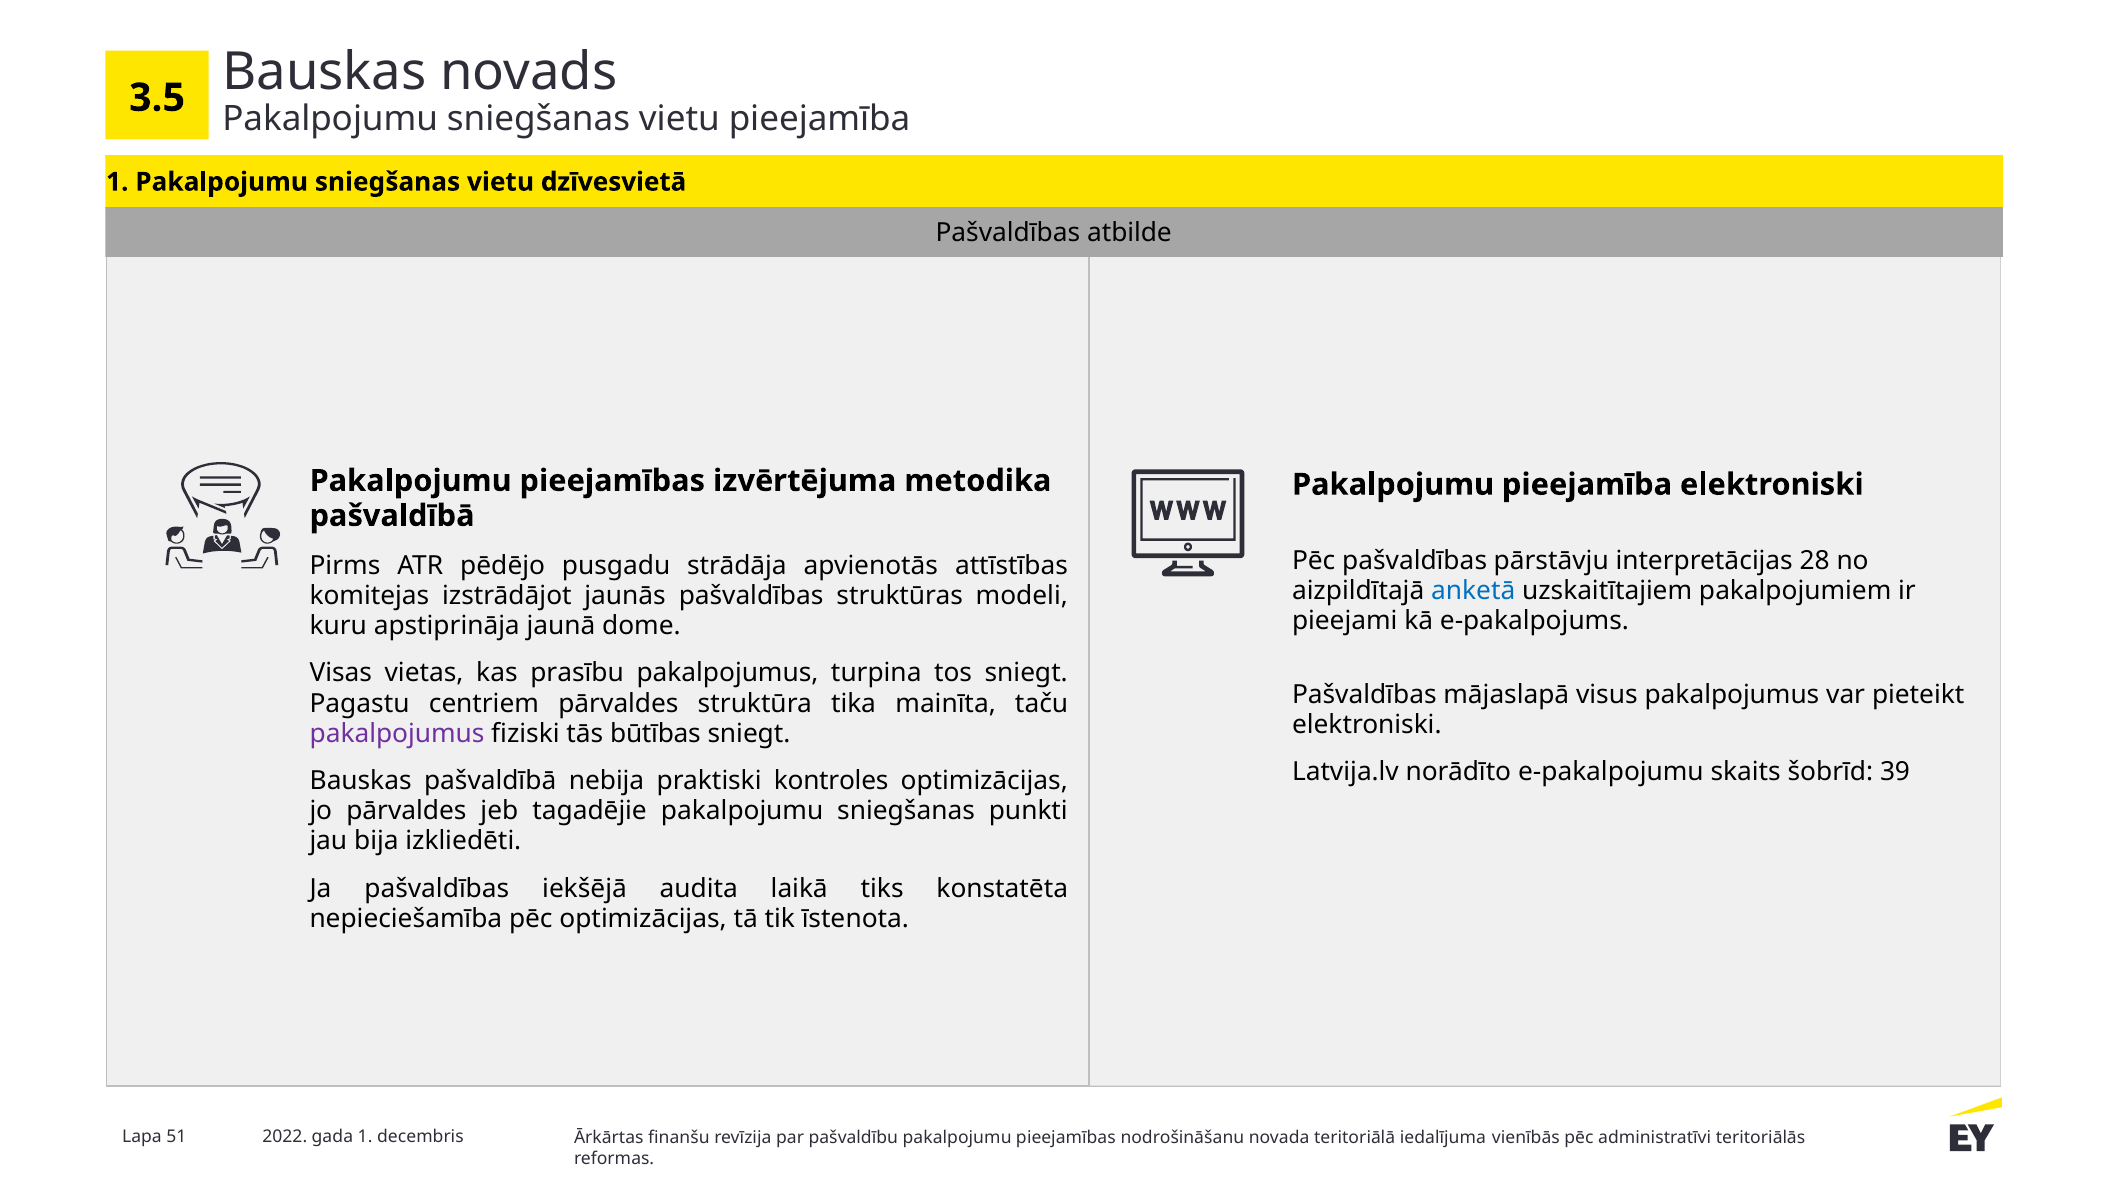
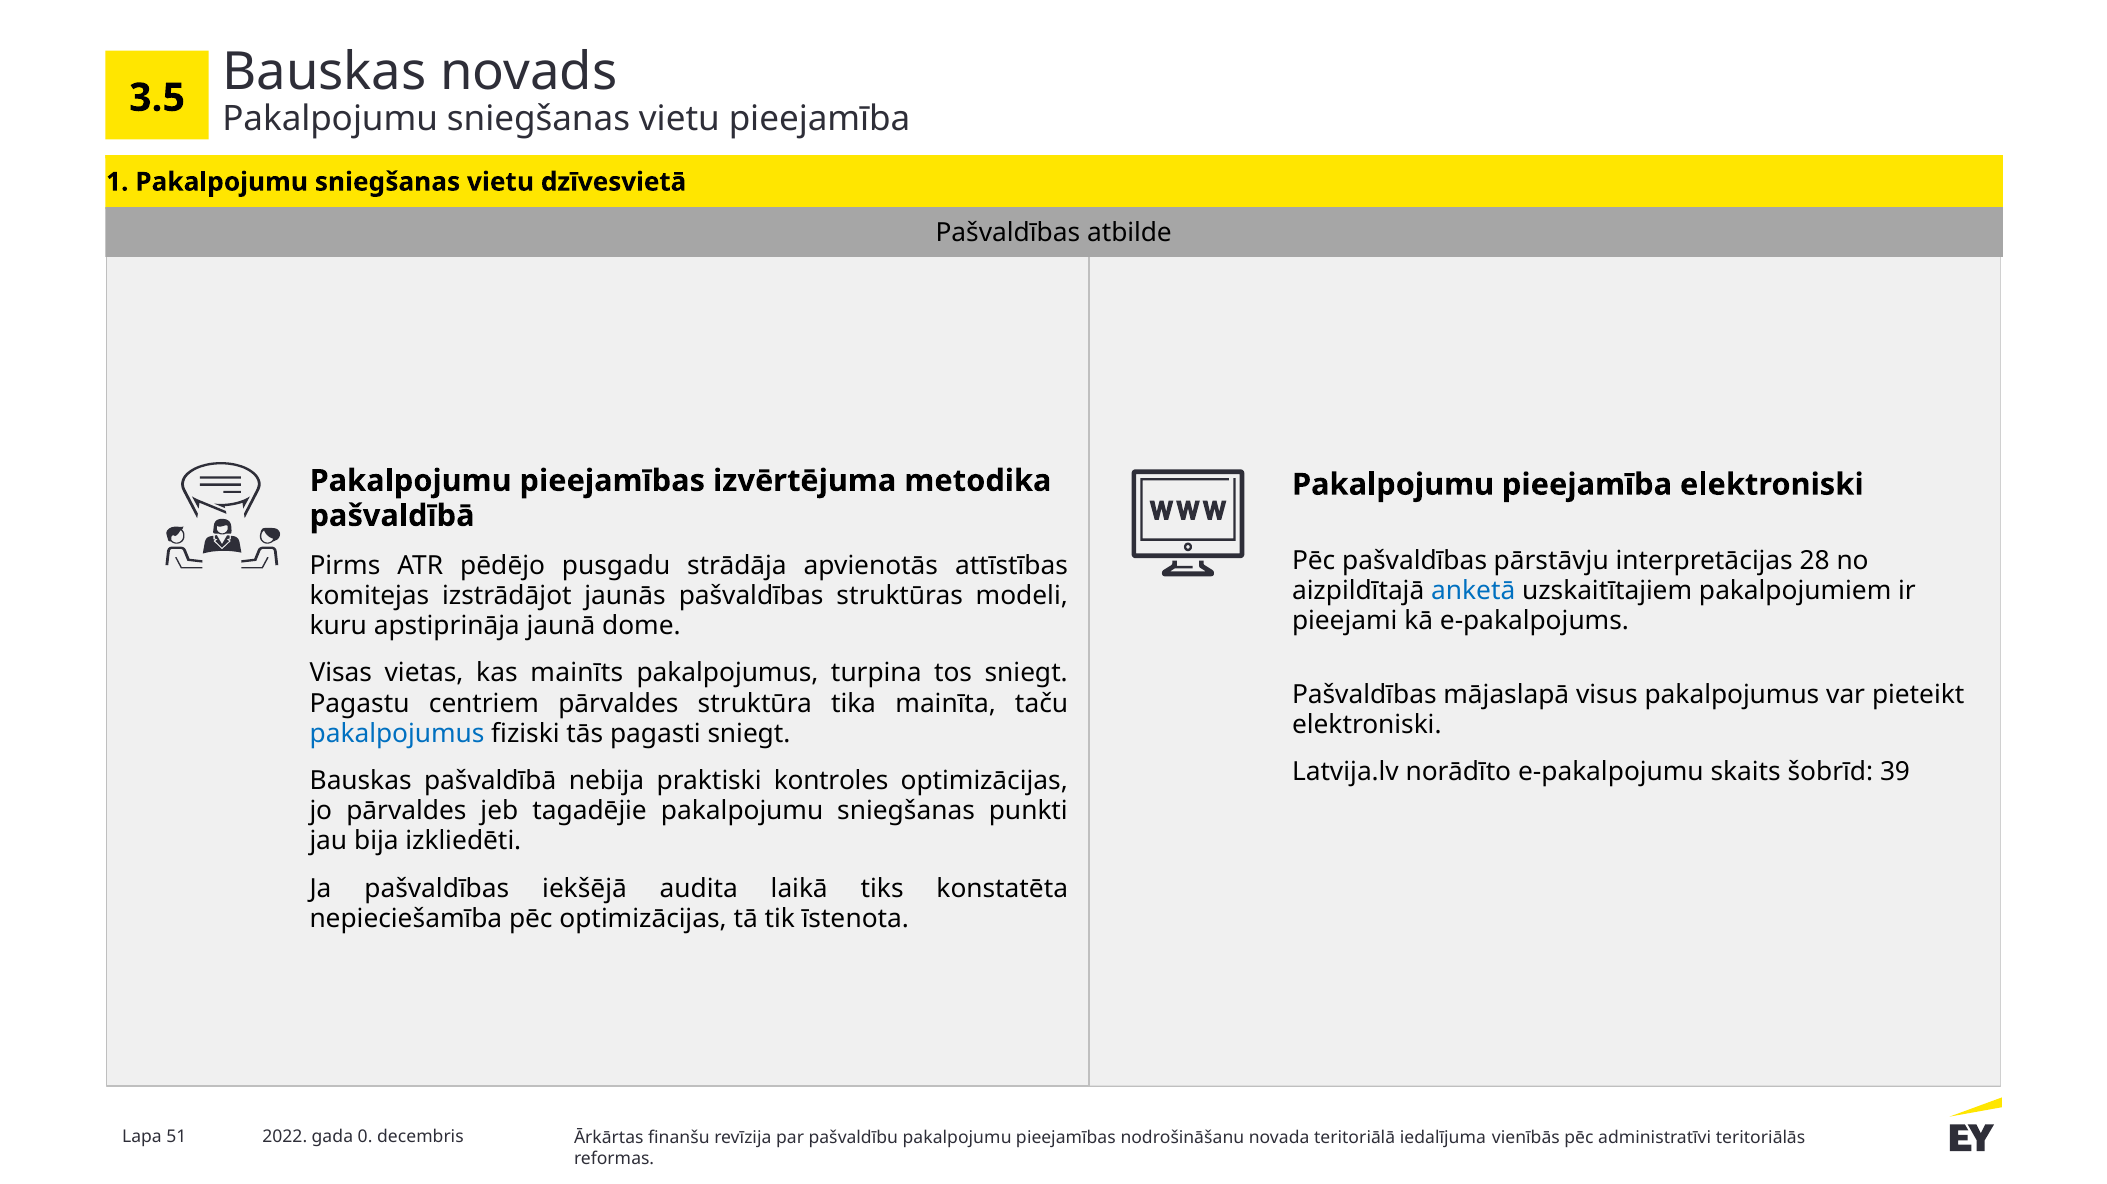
prasību: prasību -> mainīts
pakalpojumus at (397, 734) colour: purple -> blue
būtības: būtības -> pagasti
gada 1: 1 -> 0
